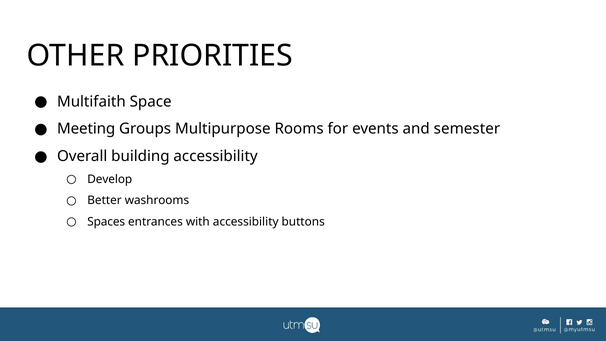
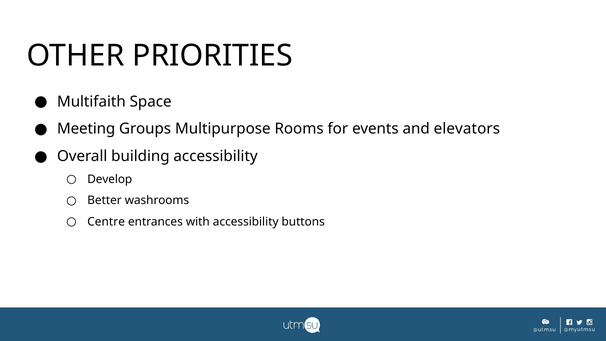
semester: semester -> elevators
Spaces: Spaces -> Centre
